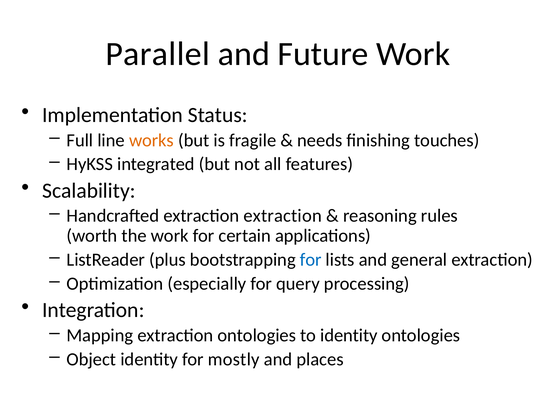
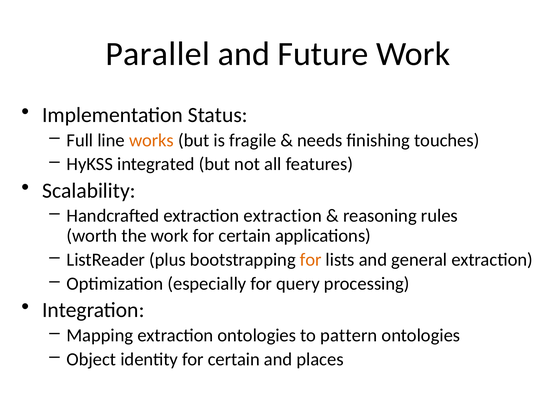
for at (311, 260) colour: blue -> orange
to identity: identity -> pattern
identity for mostly: mostly -> certain
